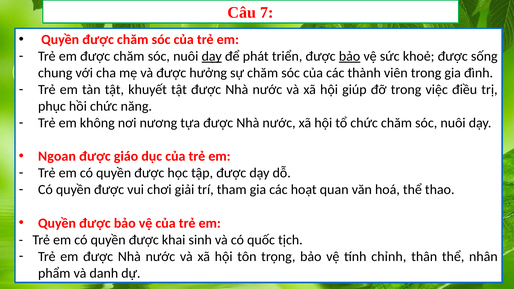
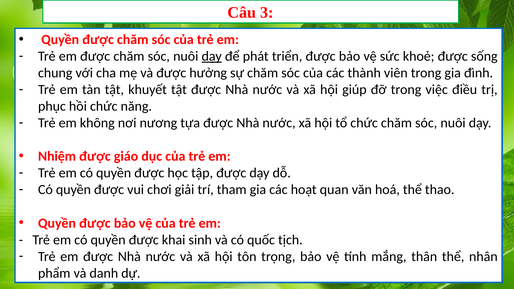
7: 7 -> 3
bảo at (350, 56) underline: present -> none
Ngoan: Ngoan -> Nhiệm
chỉnh: chỉnh -> mắng
